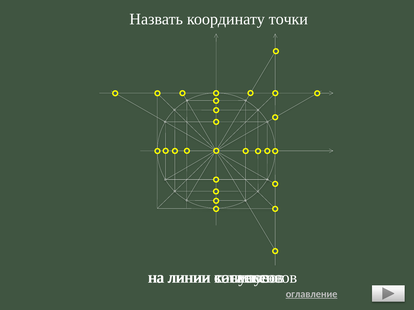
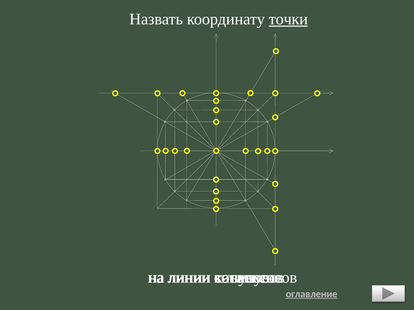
точки underline: none -> present
